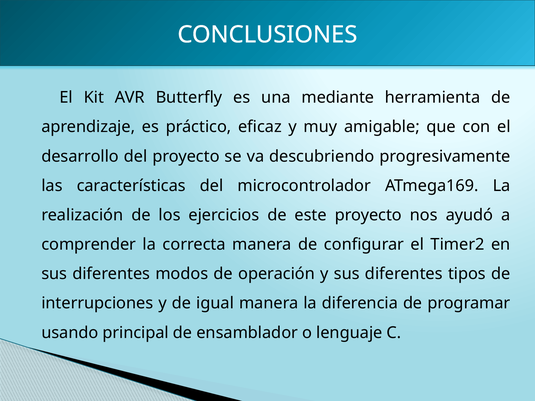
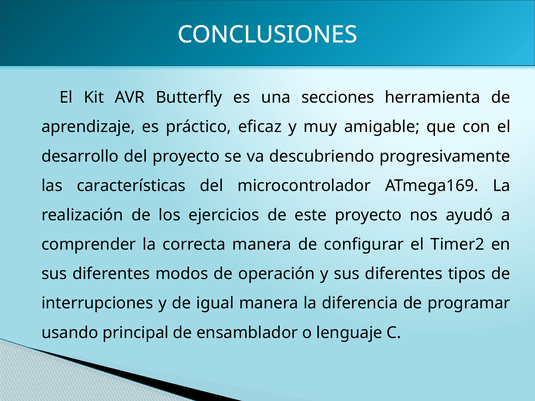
mediante: mediante -> secciones
